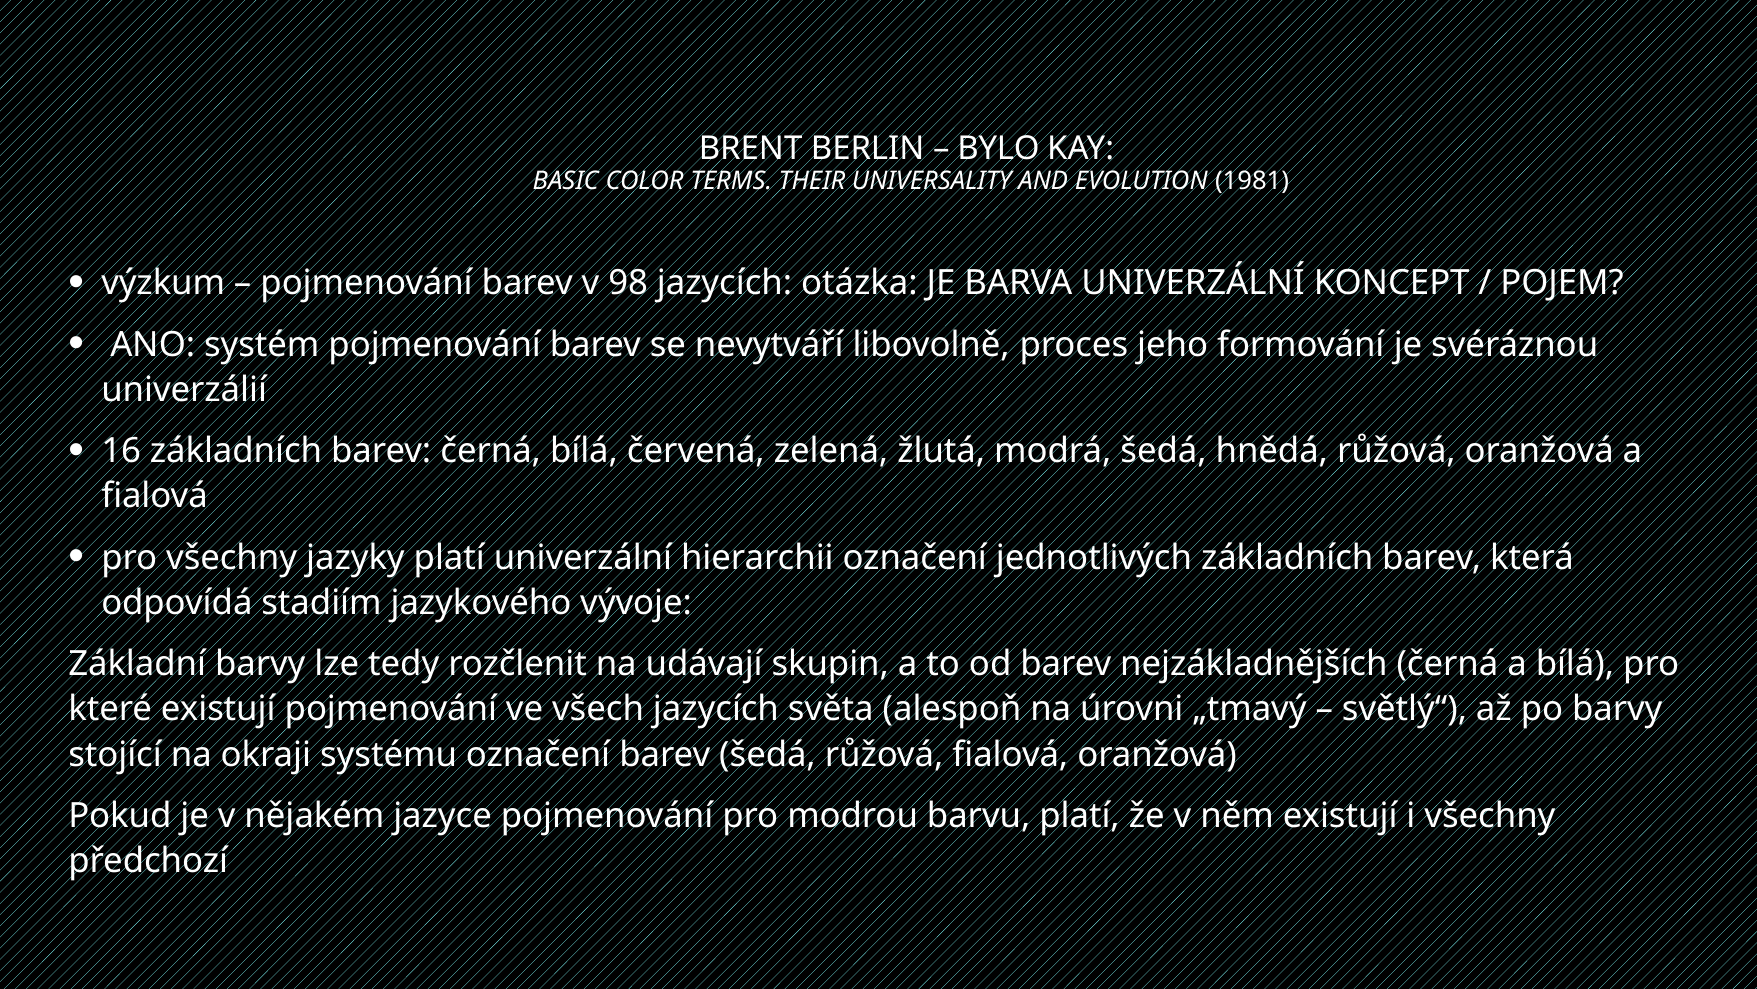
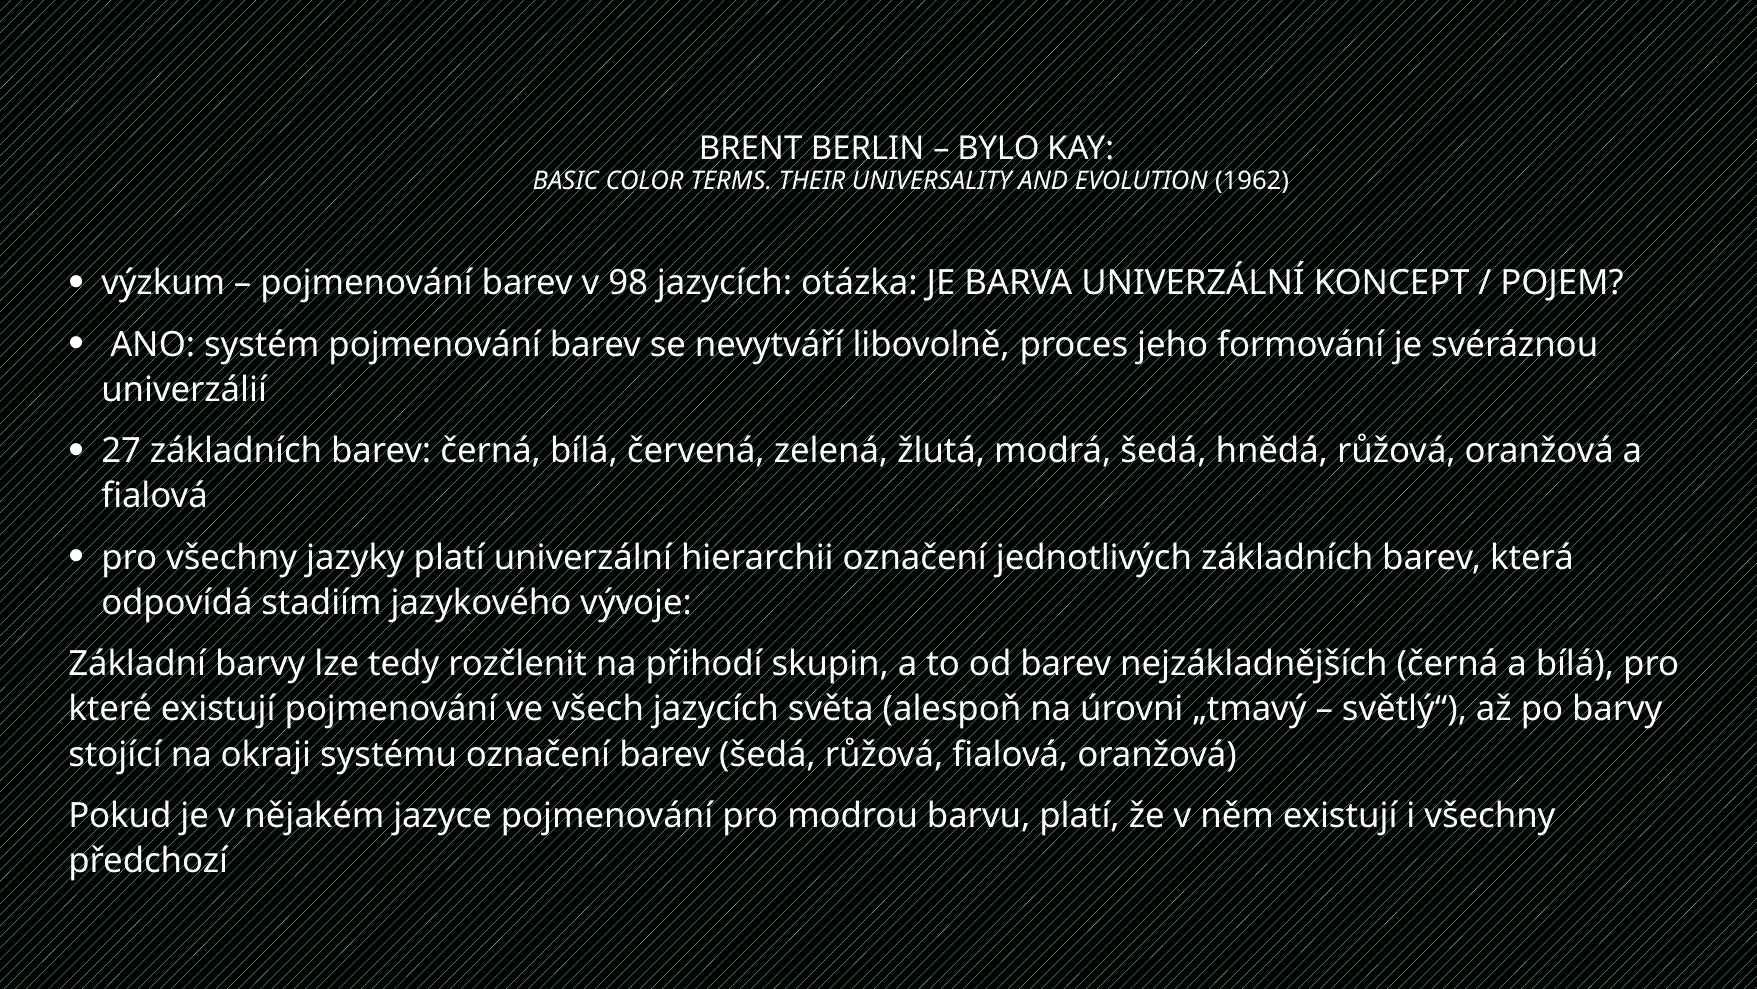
1981: 1981 -> 1962
16: 16 -> 27
udávají: udávají -> přihodí
